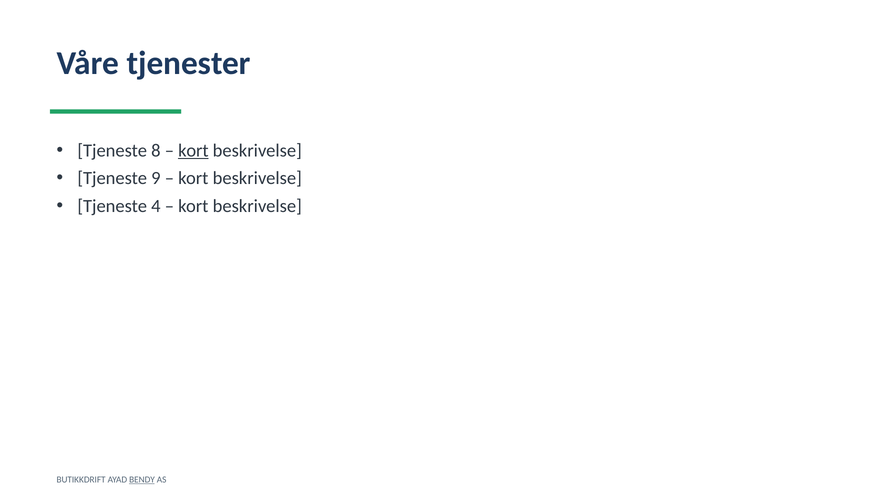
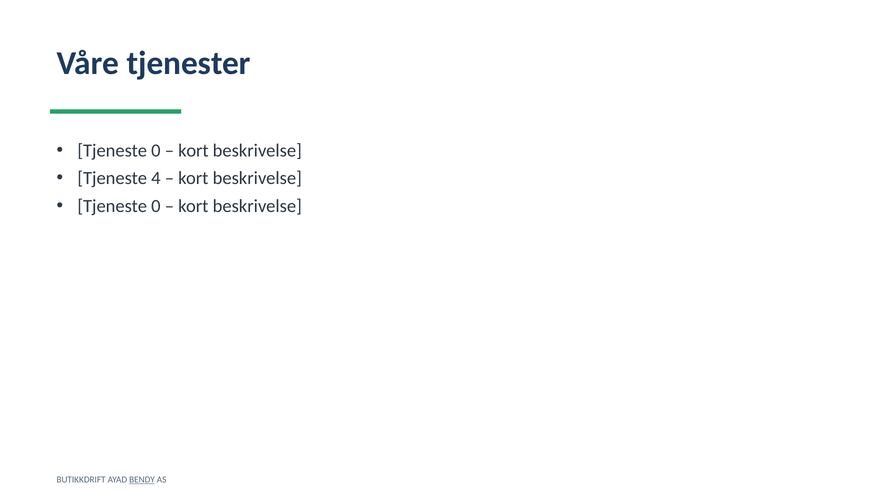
8 at (156, 151): 8 -> 0
kort at (193, 151) underline: present -> none
9: 9 -> 4
4 at (156, 206): 4 -> 0
